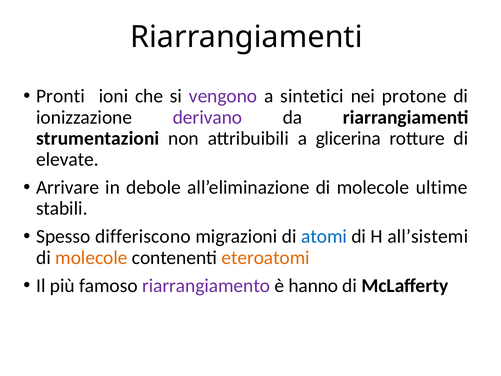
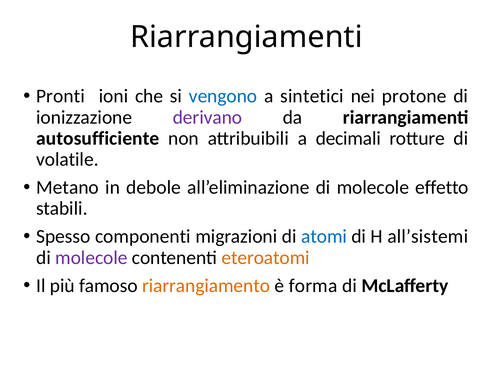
vengono colour: purple -> blue
strumentazioni: strumentazioni -> autosufficiente
glicerina: glicerina -> decimali
elevate: elevate -> volatile
Arrivare: Arrivare -> Metano
ultime: ultime -> effetto
differiscono: differiscono -> componenti
molecole at (91, 257) colour: orange -> purple
riarrangiamento colour: purple -> orange
hanno: hanno -> forma
